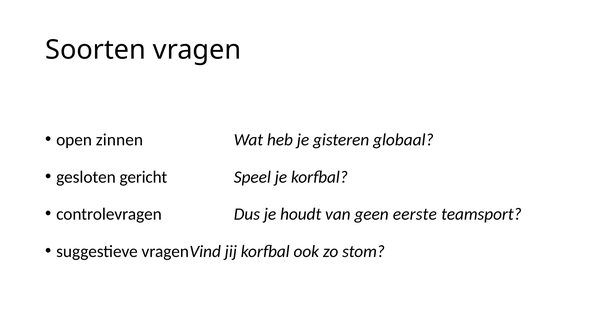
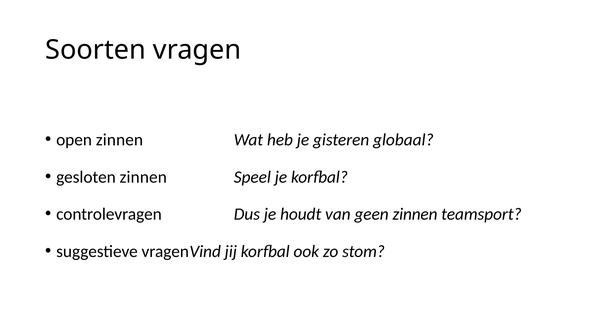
gesloten gericht: gericht -> zinnen
geen eerste: eerste -> zinnen
